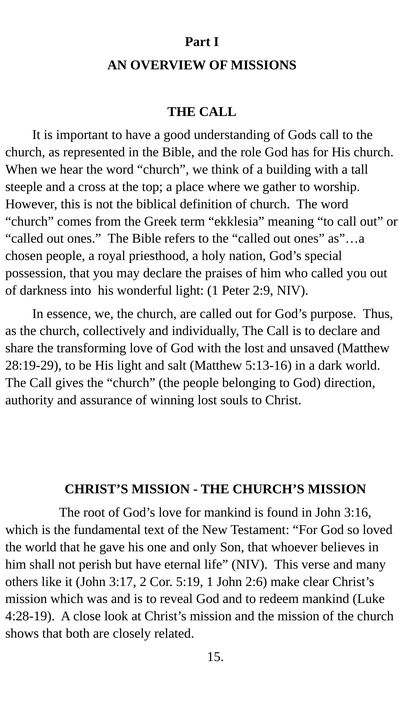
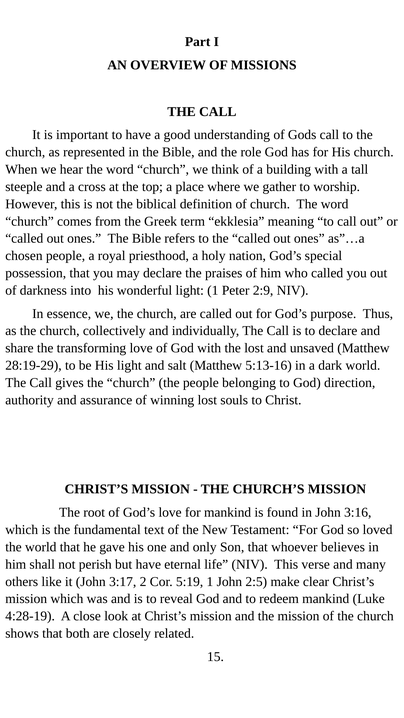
2:6: 2:6 -> 2:5
